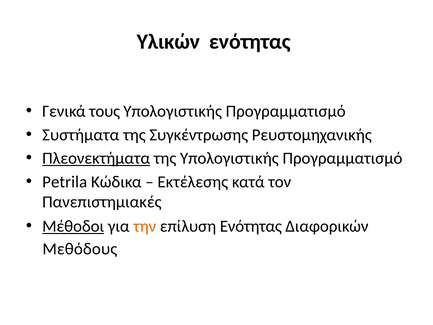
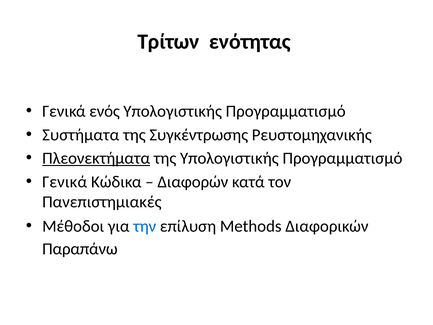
Υλικών: Υλικών -> Τρίτων
τους: τους -> ενός
Petrila at (65, 182): Petrila -> Γενικά
Εκτέλεσης: Εκτέλεσης -> Διαφορών
Μέθοδοι underline: present -> none
την colour: orange -> blue
επίλυση Ενότητας: Ενότητας -> Methods
Μεθόδους: Μεθόδους -> Παραπάνω
